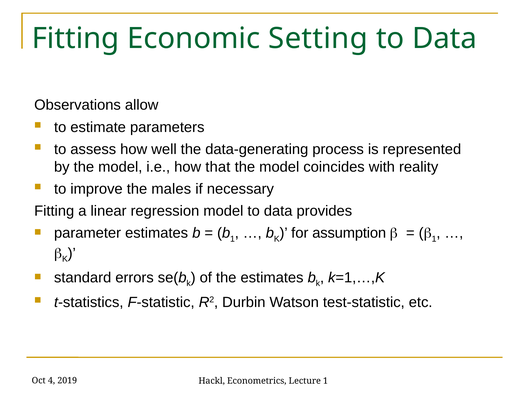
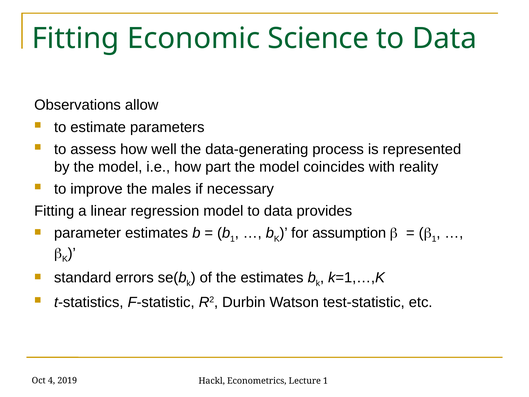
Setting: Setting -> Science
that: that -> part
